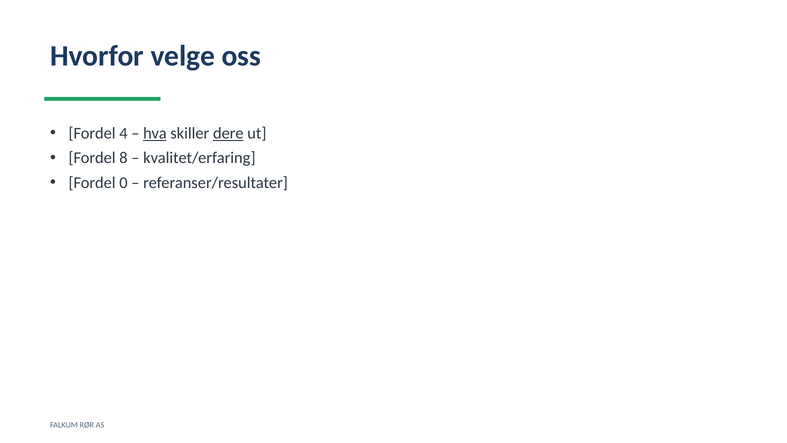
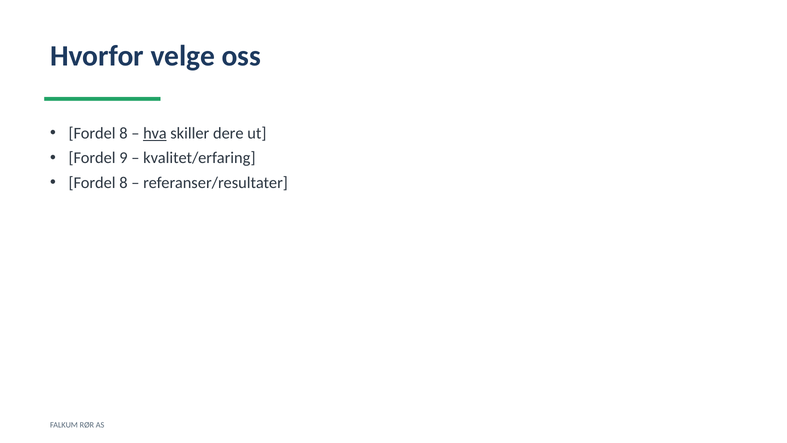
4 at (123, 133): 4 -> 8
dere underline: present -> none
8: 8 -> 9
0 at (123, 183): 0 -> 8
